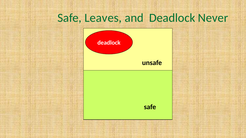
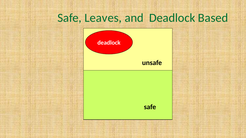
Never: Never -> Based
